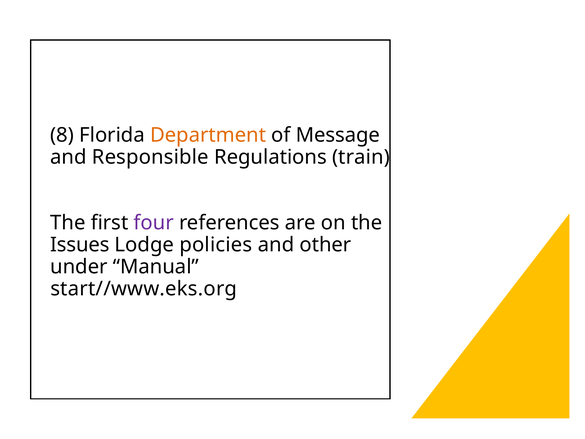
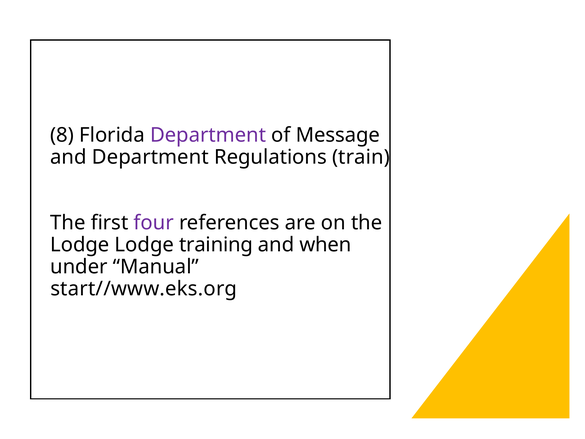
Department at (208, 135) colour: orange -> purple
and Responsible: Responsible -> Department
Issues at (80, 245): Issues -> Lodge
policies: policies -> training
other: other -> when
